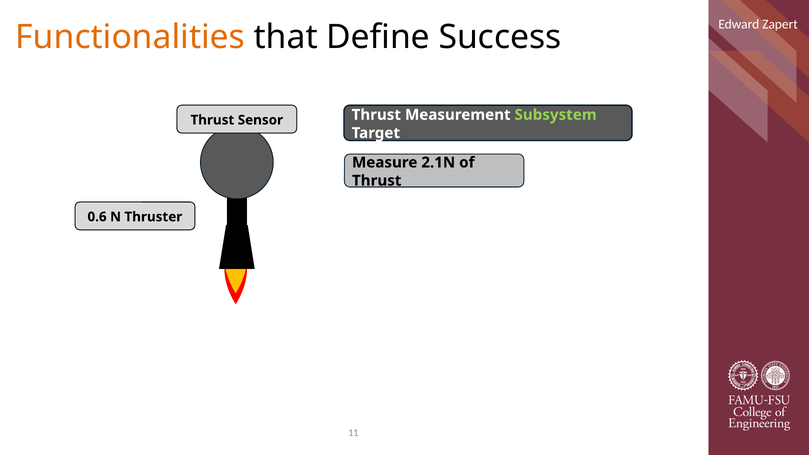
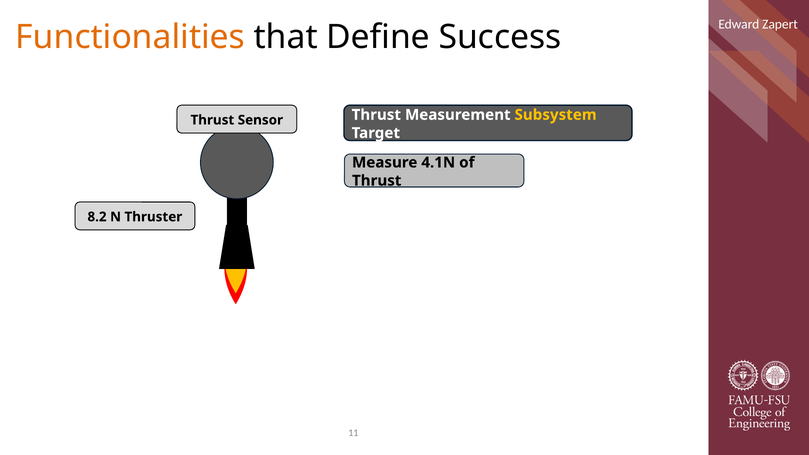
Subsystem colour: light green -> yellow
2.1N: 2.1N -> 4.1N
0.6: 0.6 -> 8.2
